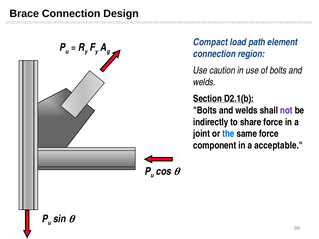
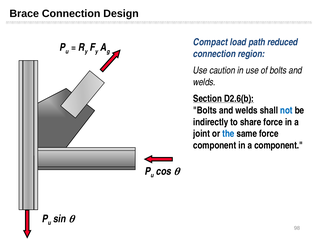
element: element -> reduced
D2.1(b: D2.1(b -> D2.6(b
not colour: purple -> blue
a acceptable: acceptable -> component
